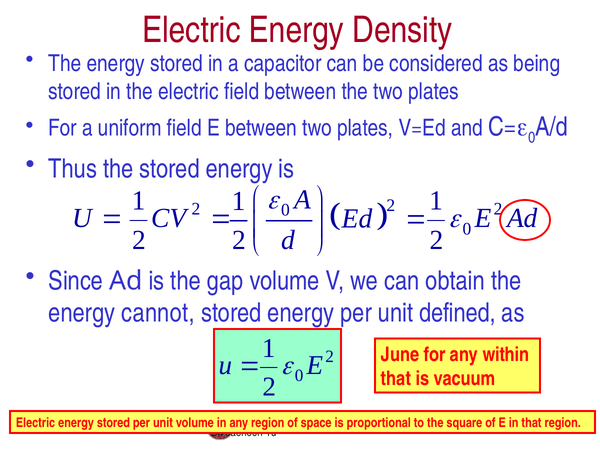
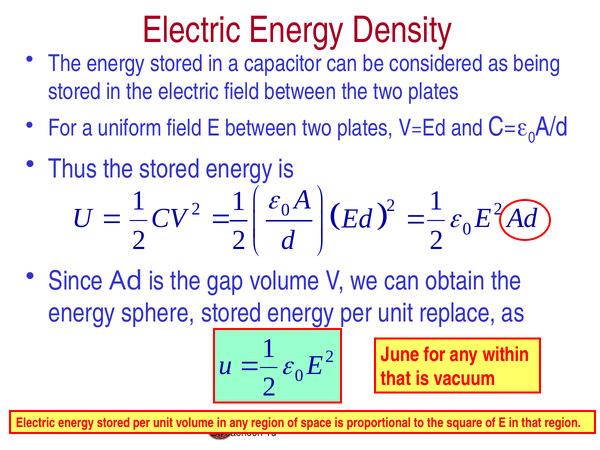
cannot: cannot -> sphere
defined: defined -> replace
